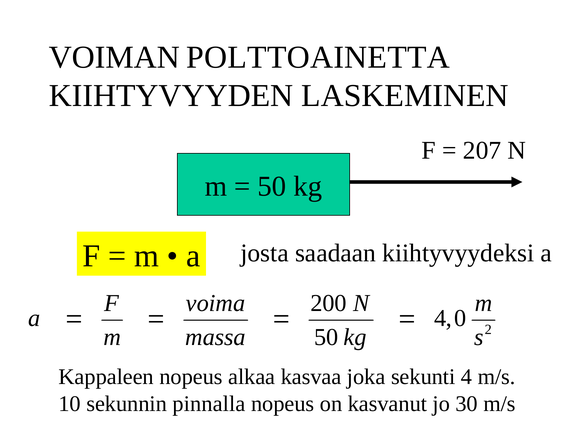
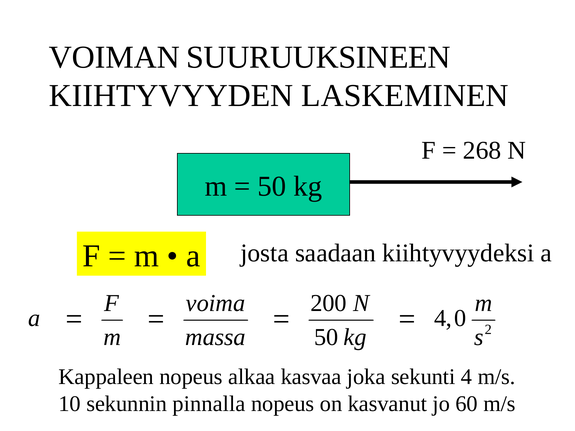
POLTTOAINETTA: POLTTOAINETTA -> SUURUUKSINEEN
207: 207 -> 268
30: 30 -> 60
